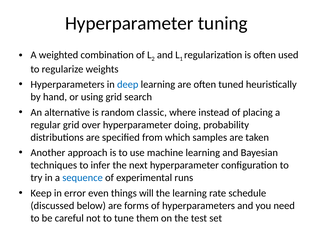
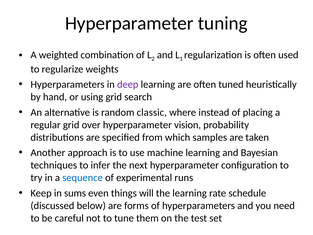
deep colour: blue -> purple
doing: doing -> vision
error: error -> sums
